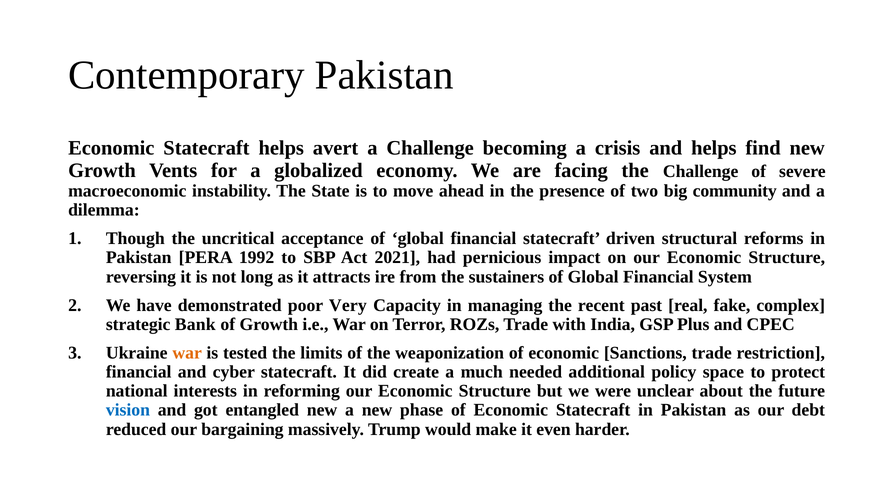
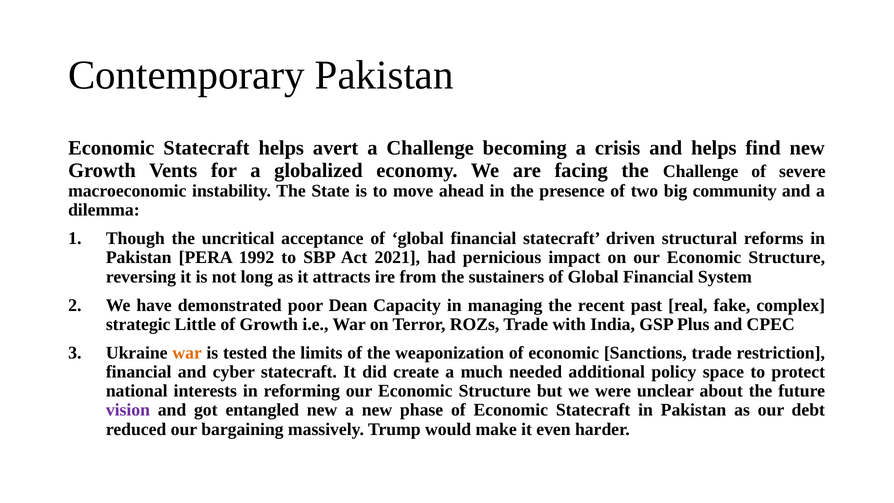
Very: Very -> Dean
Bank: Bank -> Little
vision colour: blue -> purple
